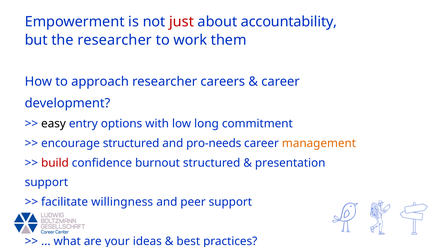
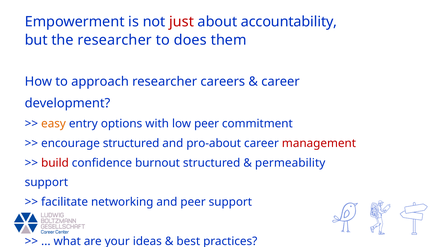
work: work -> does
easy colour: black -> orange
low long: long -> peer
pro-needs: pro-needs -> pro-about
management colour: orange -> red
presentation: presentation -> permeability
willingness: willingness -> networking
